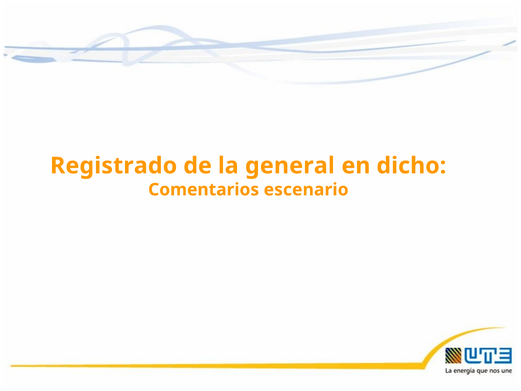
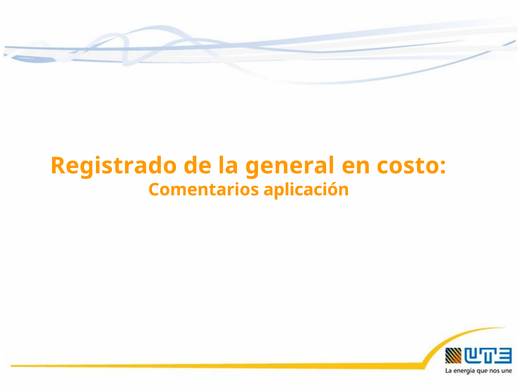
dicho: dicho -> costo
escenario: escenario -> aplicación
